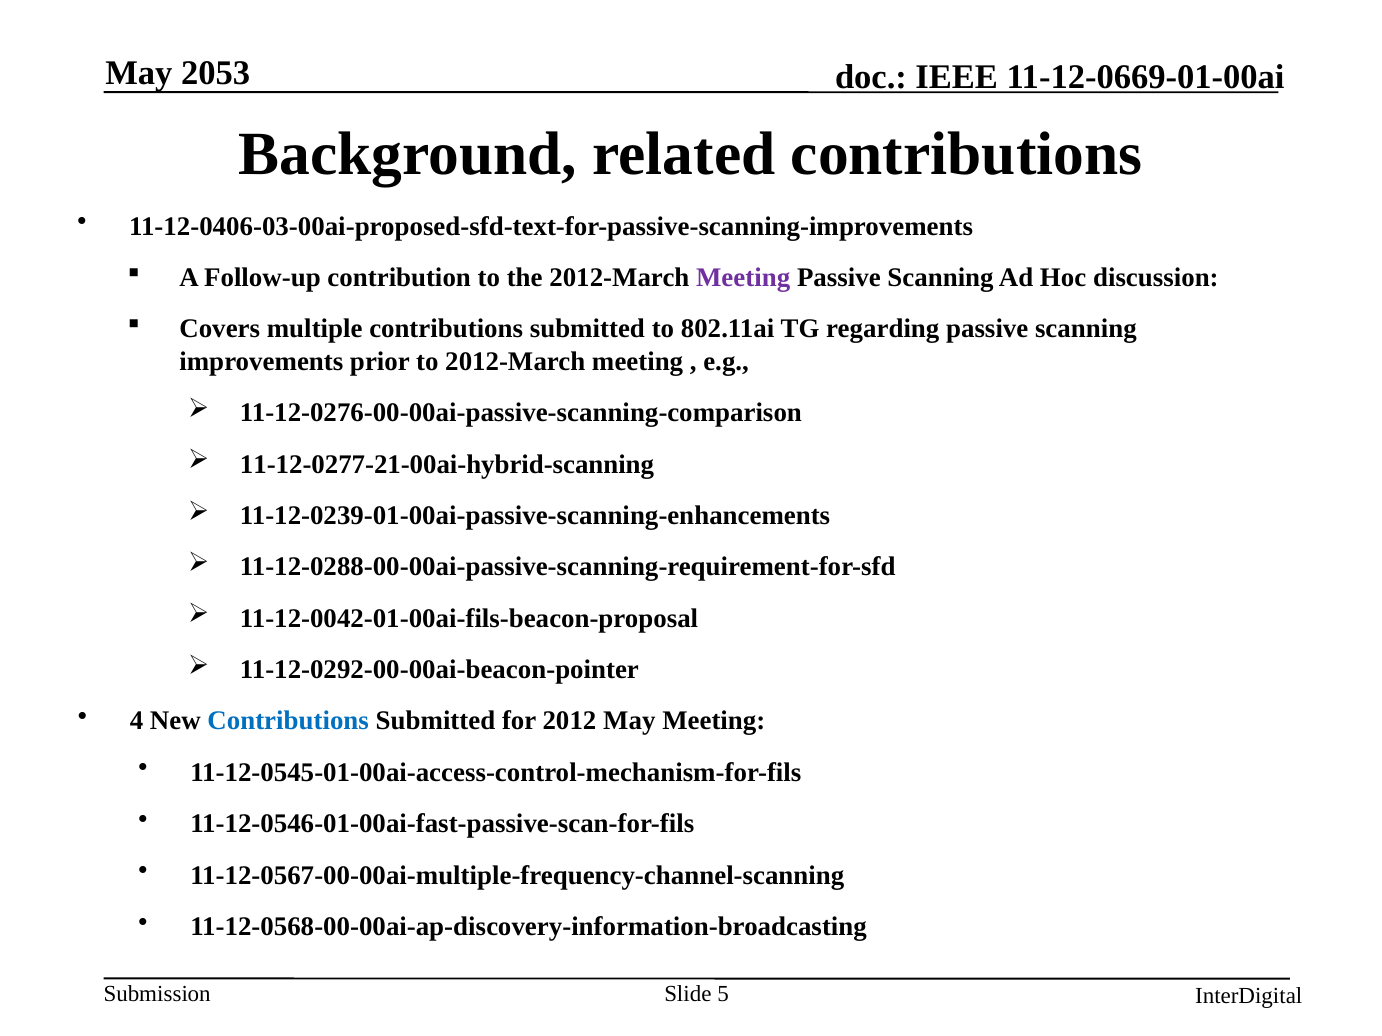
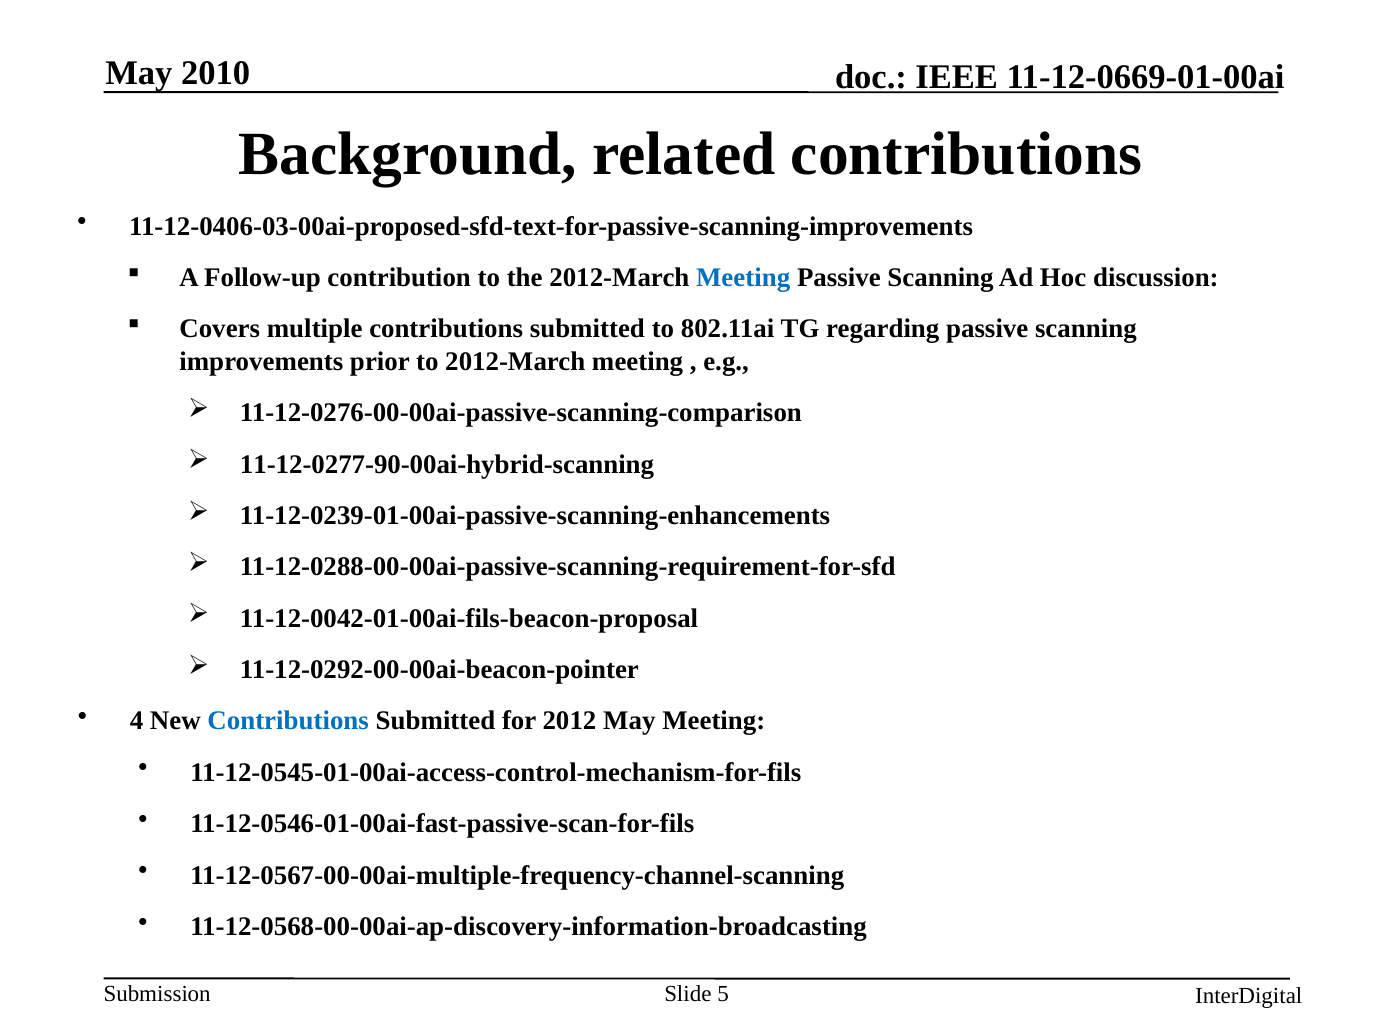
2053: 2053 -> 2010
Meeting at (743, 278) colour: purple -> blue
11-12-0277-21-00ai-hybrid-scanning: 11-12-0277-21-00ai-hybrid-scanning -> 11-12-0277-90-00ai-hybrid-scanning
